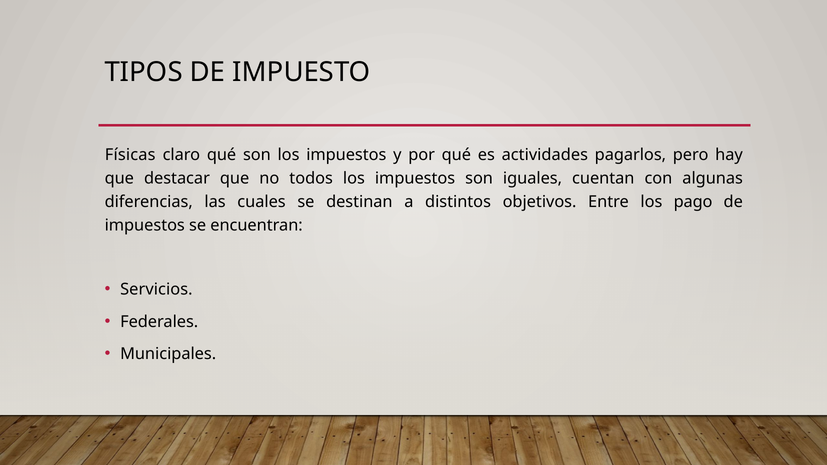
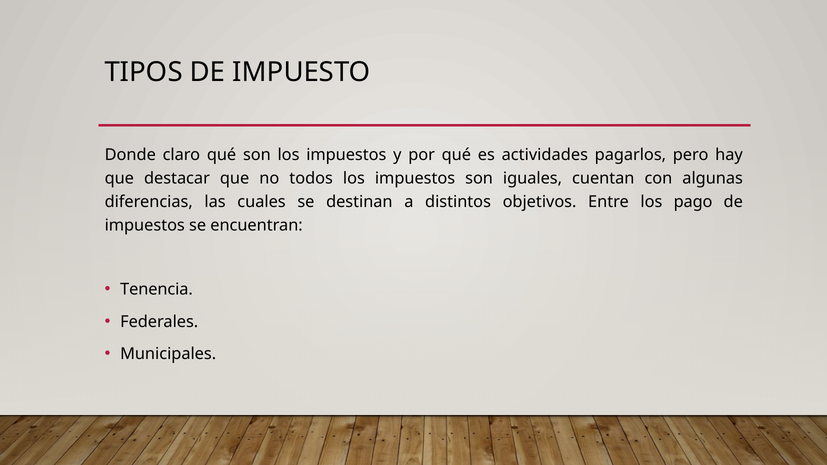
Físicas: Físicas -> Donde
Servicios: Servicios -> Tenencia
